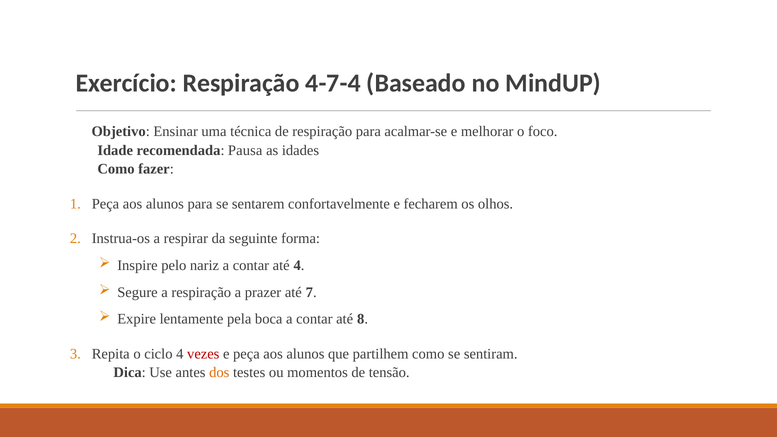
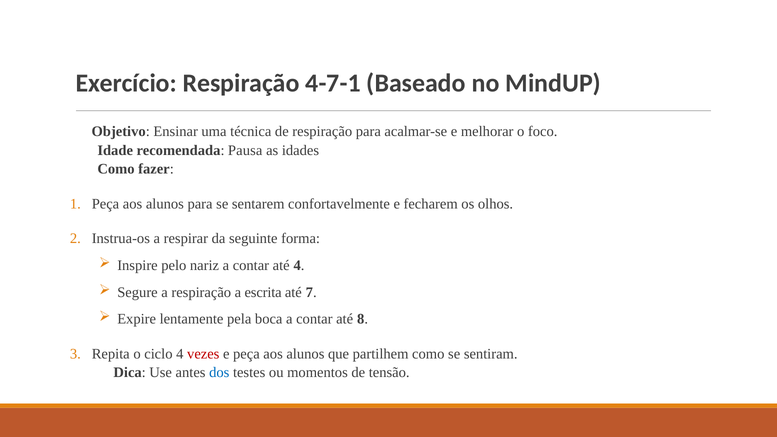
4-7-4: 4-7-4 -> 4-7-1
prazer: prazer -> escrita
dos colour: orange -> blue
